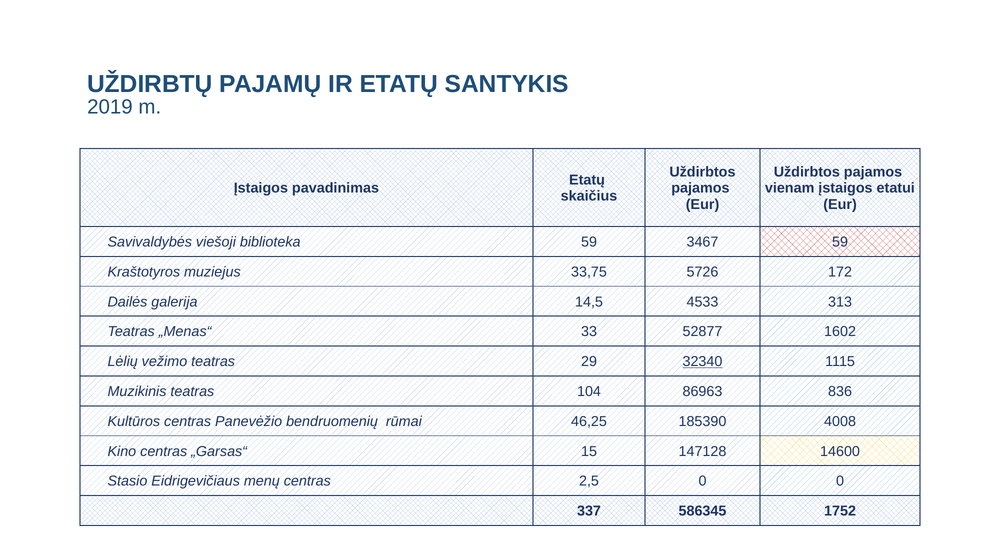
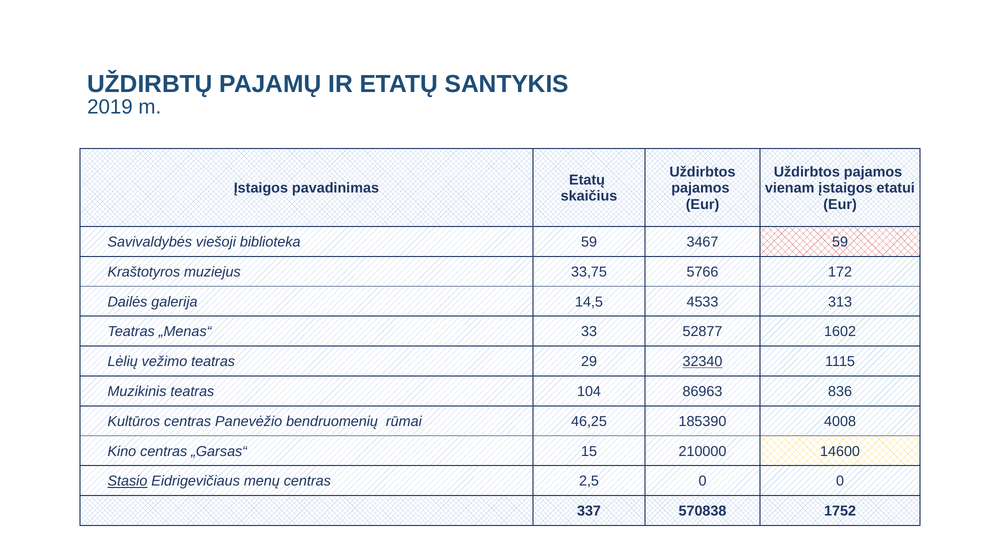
5726: 5726 -> 5766
147128: 147128 -> 210000
Stasio underline: none -> present
586345: 586345 -> 570838
